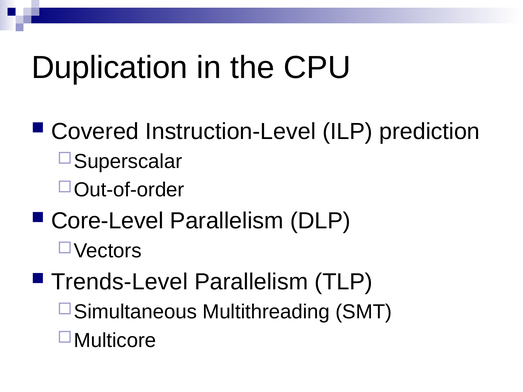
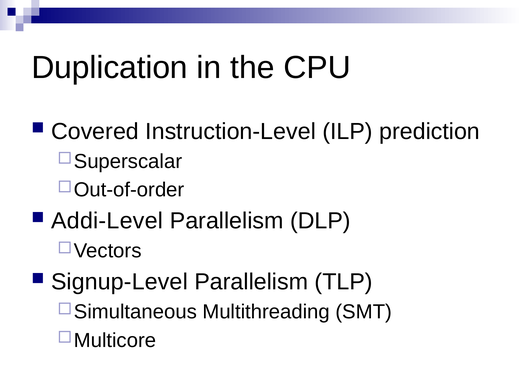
Core-Level: Core-Level -> Addi-Level
Trends-Level: Trends-Level -> Signup-Level
